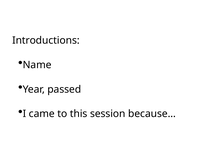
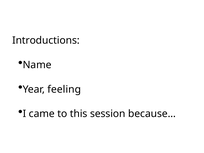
passed: passed -> feeling
